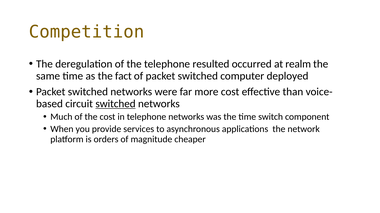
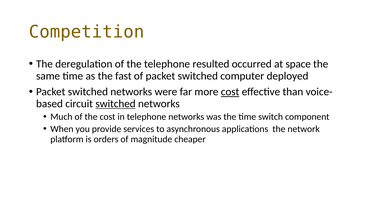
realm: realm -> space
fact: fact -> fast
cost at (230, 92) underline: none -> present
